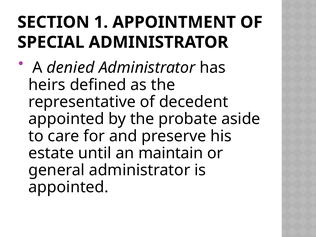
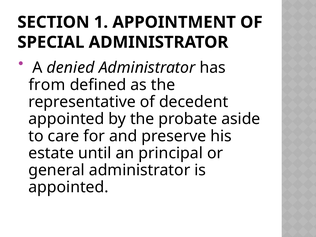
heirs: heirs -> from
maintain: maintain -> principal
